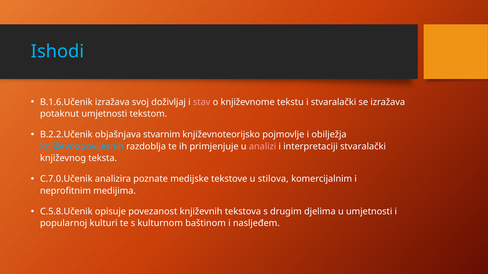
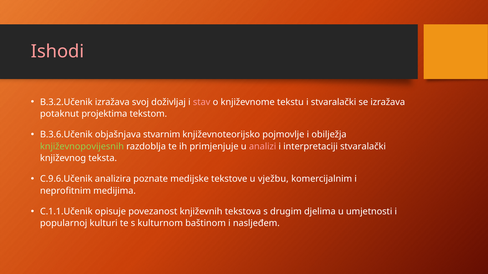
Ishodi colour: light blue -> pink
B.1.6.Učenik: B.1.6.Učenik -> B.3.2.Učenik
potaknut umjetnosti: umjetnosti -> projektima
B.2.2.Učenik: B.2.2.Učenik -> B.3.6.Učenik
književnopovijesnih colour: light blue -> light green
C.7.0.Učenik: C.7.0.Učenik -> C.9.6.Učenik
stilova: stilova -> vježbu
C.5.8.Učenik: C.5.8.Učenik -> C.1.1.Učenik
